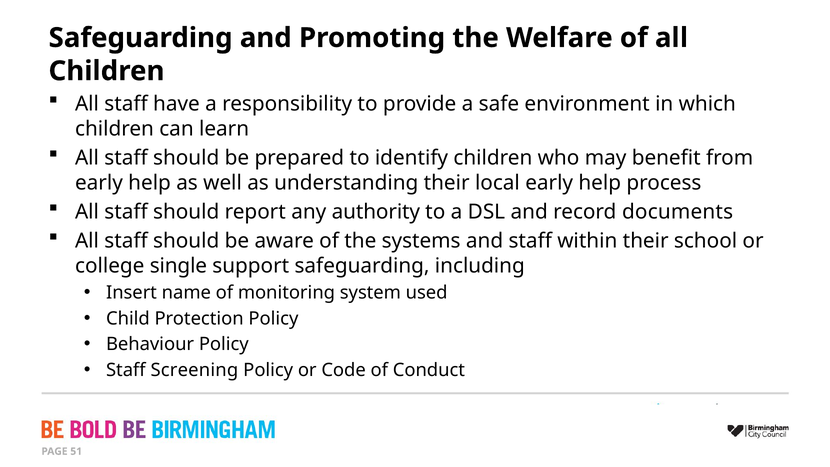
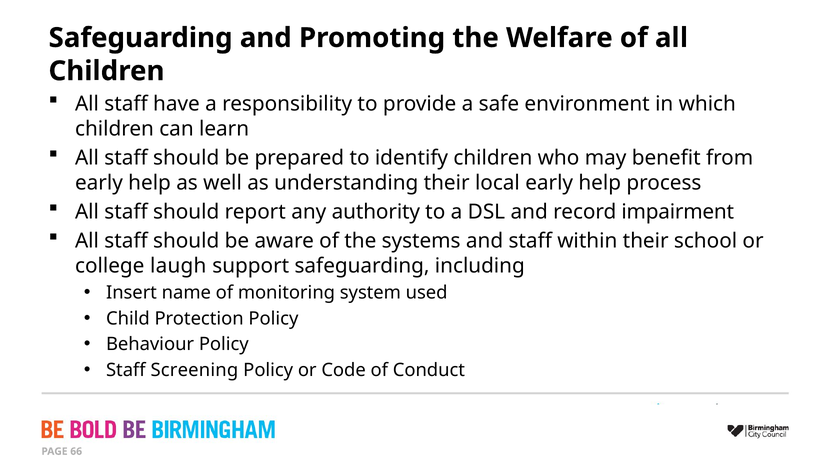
documents: documents -> impairment
single: single -> laugh
51: 51 -> 66
